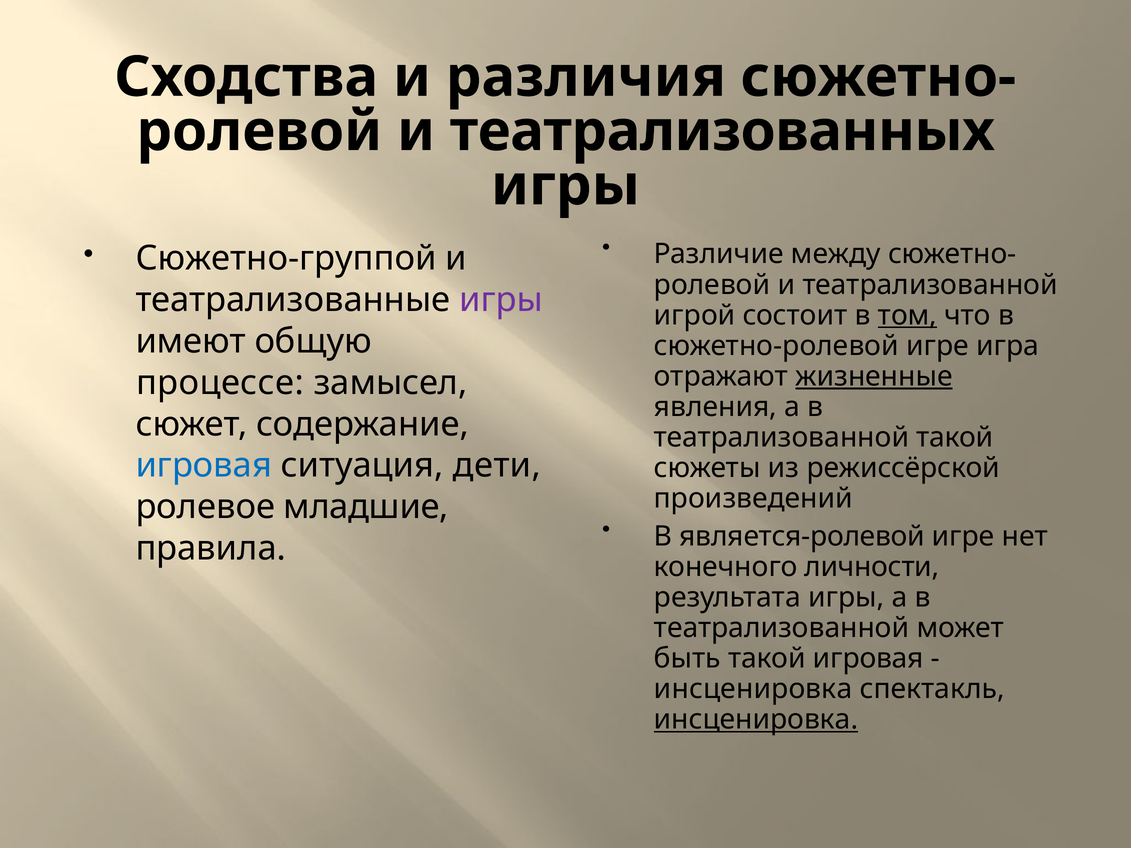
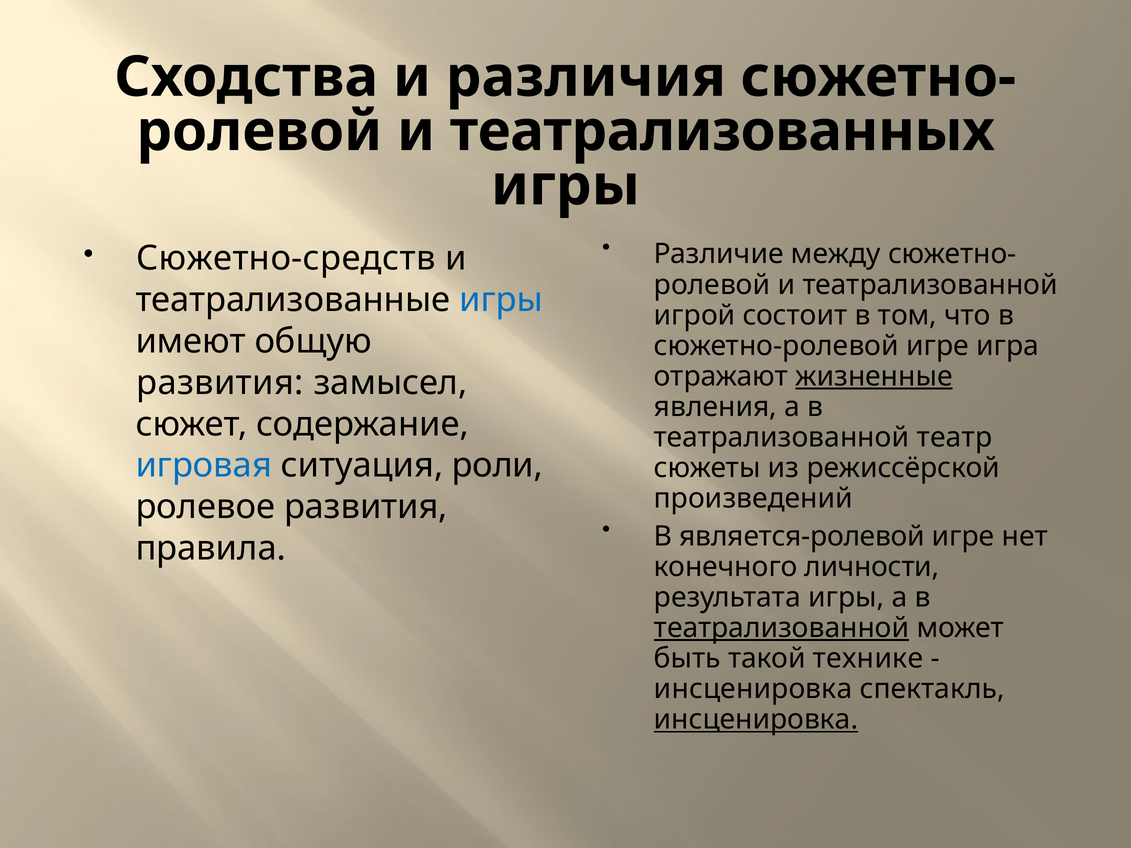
Сюжетно-группой: Сюжетно-группой -> Сюжетно-средств
игры at (501, 300) colour: purple -> blue
том underline: present -> none
процессе at (220, 383): процессе -> развития
театрализованной такой: такой -> театр
дети: дети -> роли
ролевое младшие: младшие -> развития
театрализованной at (782, 628) underline: none -> present
такой игровая: игровая -> технике
